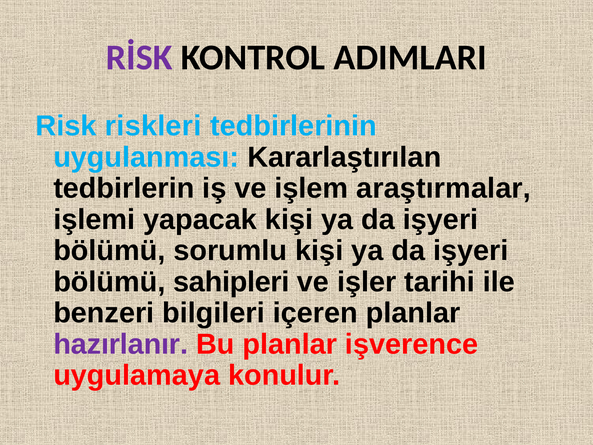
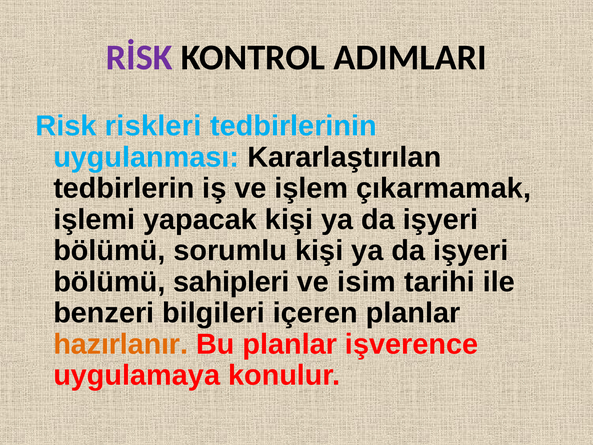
araştırmalar: araştırmalar -> çıkarmamak
işler: işler -> isim
hazırlanır colour: purple -> orange
